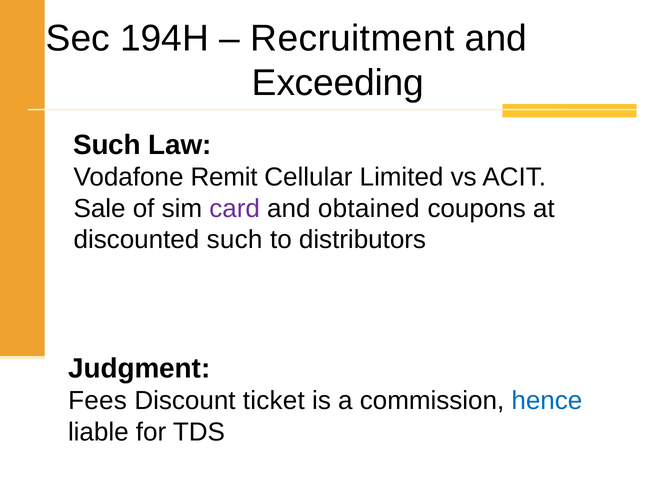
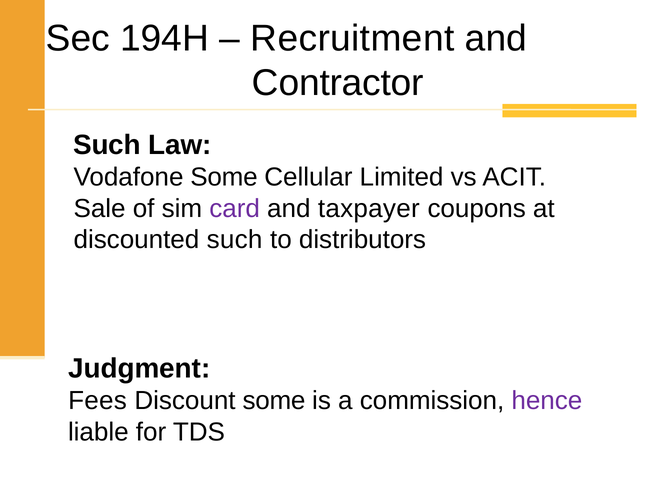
Exceeding: Exceeding -> Contractor
Vodafone Remit: Remit -> Some
obtained: obtained -> taxpayer
Discount ticket: ticket -> some
hence colour: blue -> purple
